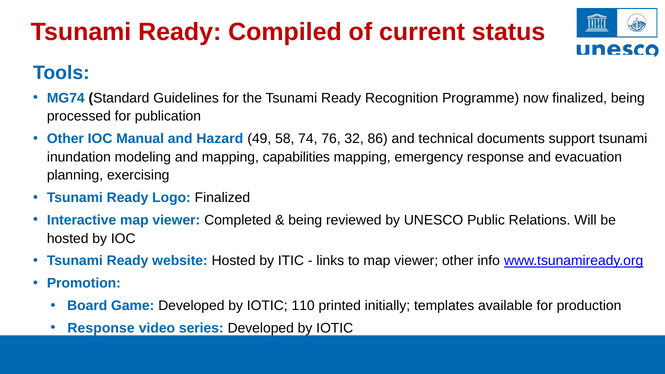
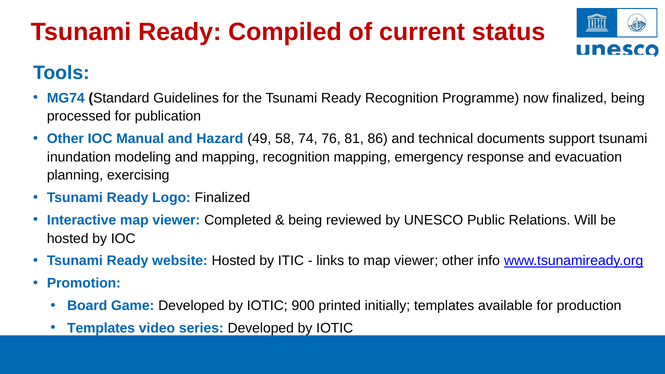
32: 32 -> 81
mapping capabilities: capabilities -> recognition
110: 110 -> 900
Response at (101, 328): Response -> Templates
